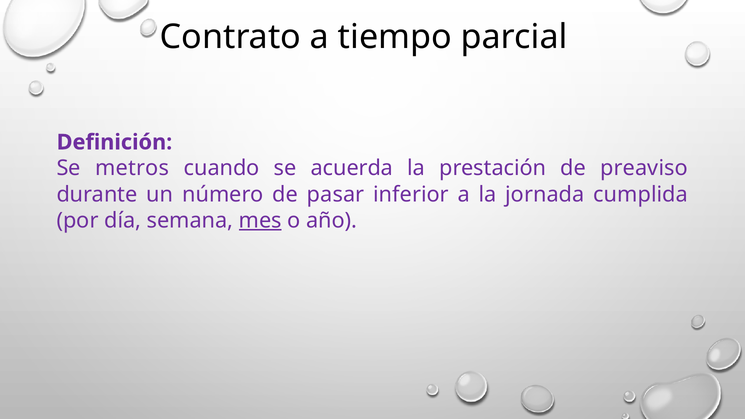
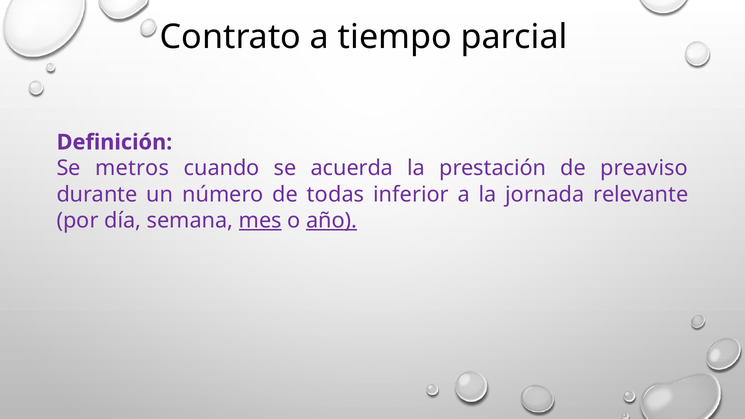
pasar: pasar -> todas
cumplida: cumplida -> relevante
año underline: none -> present
